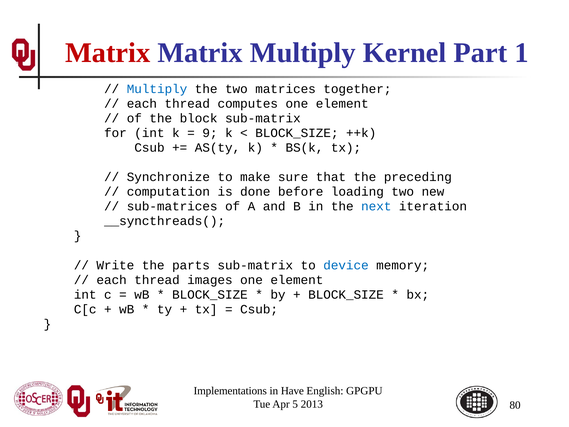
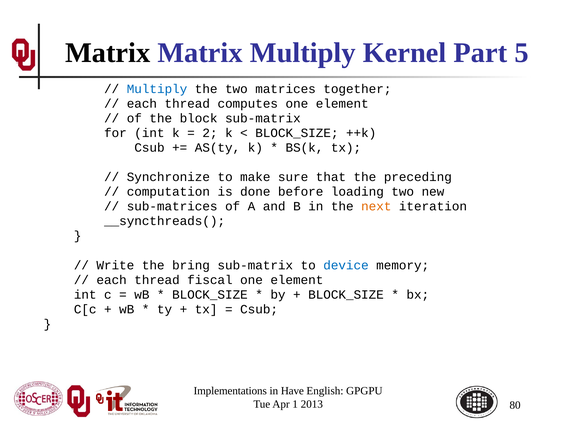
Matrix at (108, 53) colour: red -> black
1: 1 -> 5
9: 9 -> 2
next colour: blue -> orange
parts: parts -> bring
images: images -> fiscal
5: 5 -> 1
